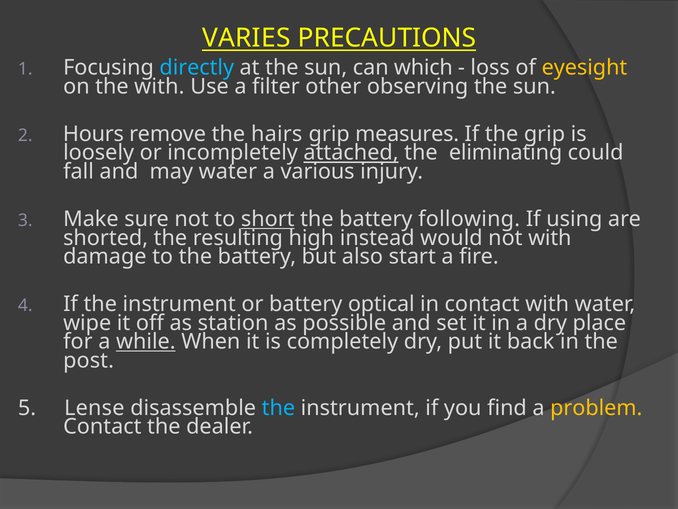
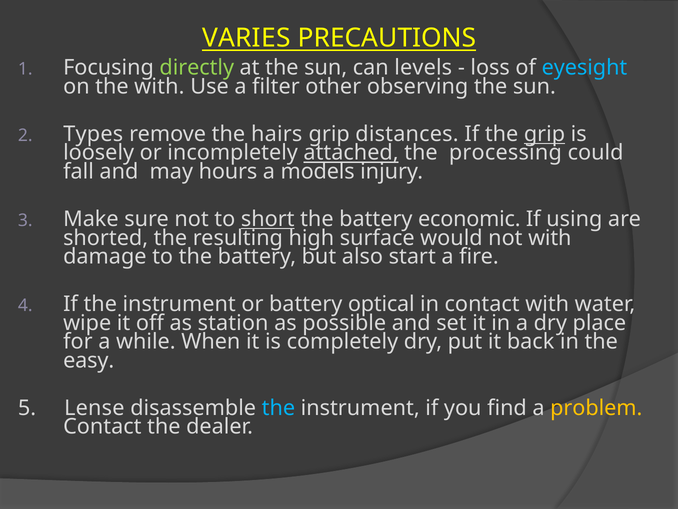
directly colour: light blue -> light green
which: which -> levels
eyesight colour: yellow -> light blue
Hours: Hours -> Types
measures: measures -> distances
grip at (545, 134) underline: none -> present
eliminating: eliminating -> processing
may water: water -> hours
various: various -> models
following: following -> economic
instead: instead -> surface
while underline: present -> none
post: post -> easy
